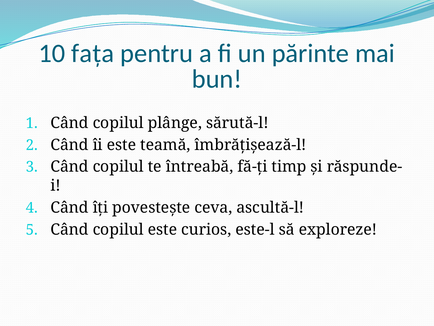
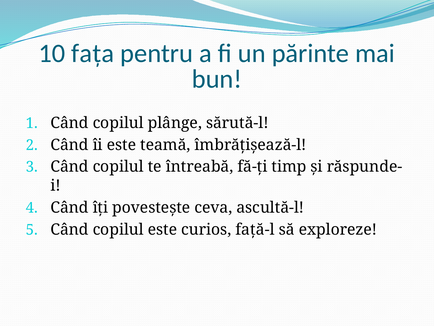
este-l: este-l -> față-l
